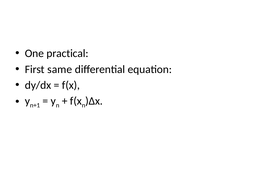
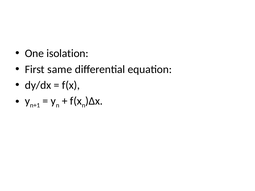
practical: practical -> isolation
